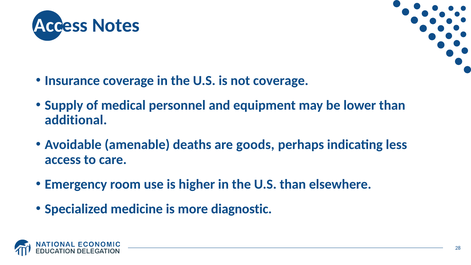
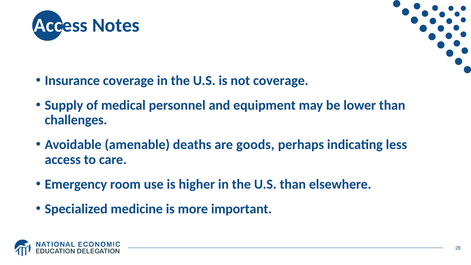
additional: additional -> challenges
diagnostic: diagnostic -> important
